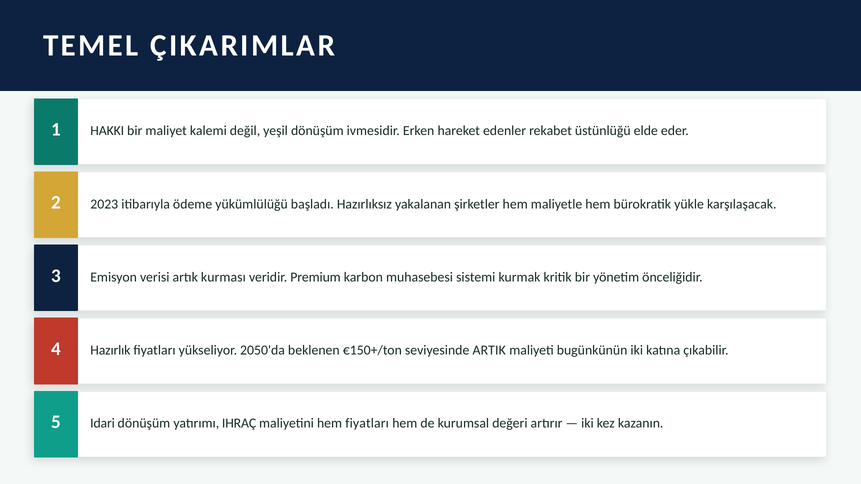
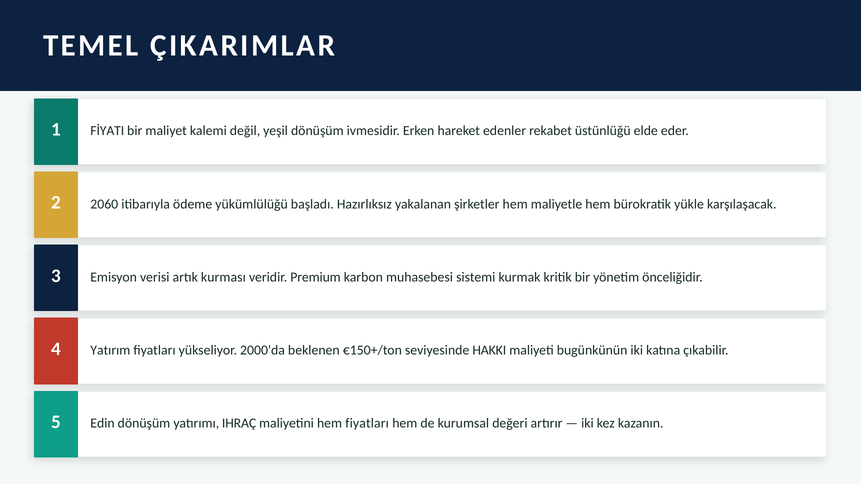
HAKKI: HAKKI -> FİYATI
2023: 2023 -> 2060
Hazırlık: Hazırlık -> Yatırım
2050'da: 2050'da -> 2000'da
ARTIK: ARTIK -> HAKKI
Idari: Idari -> Edin
